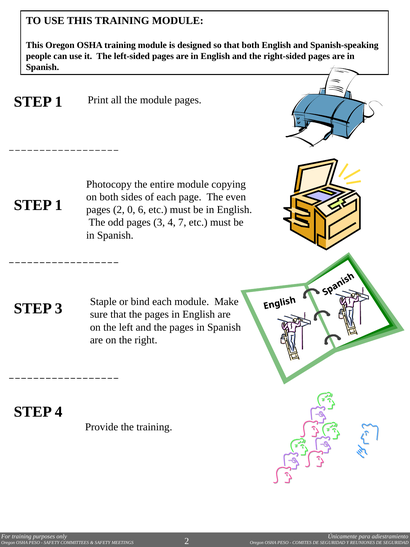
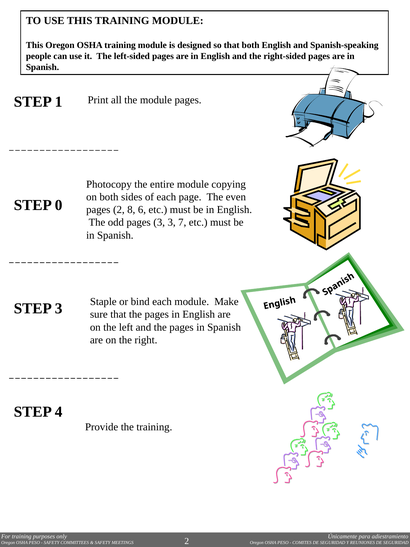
1 at (59, 205): 1 -> 0
0: 0 -> 8
3 4: 4 -> 3
